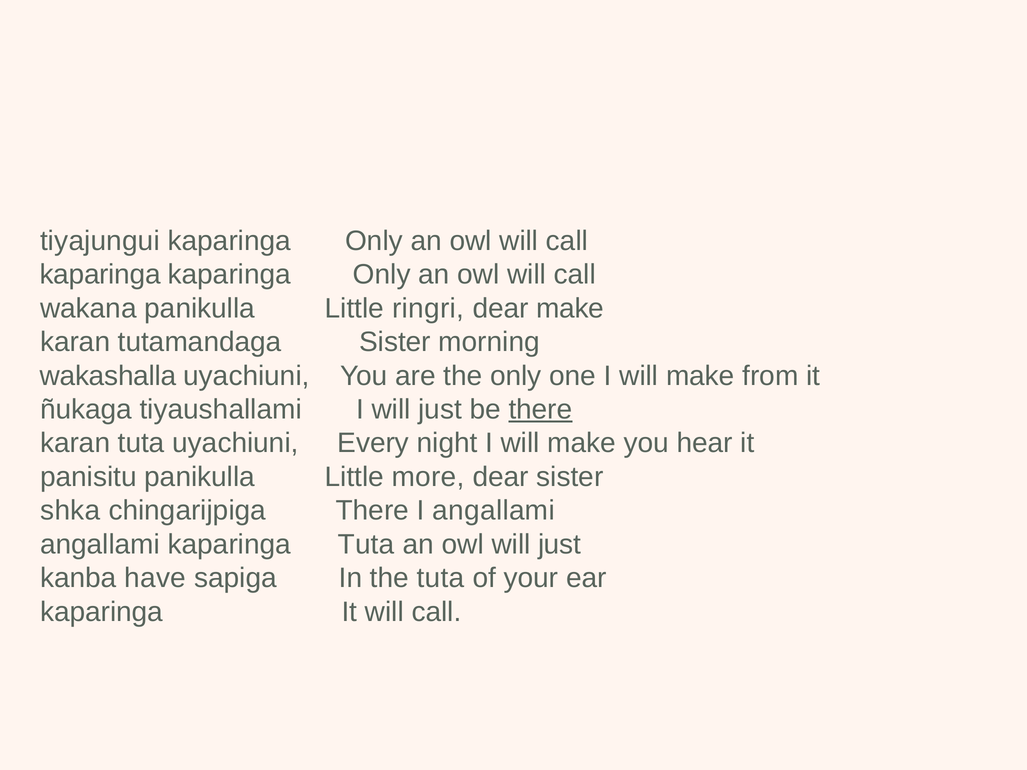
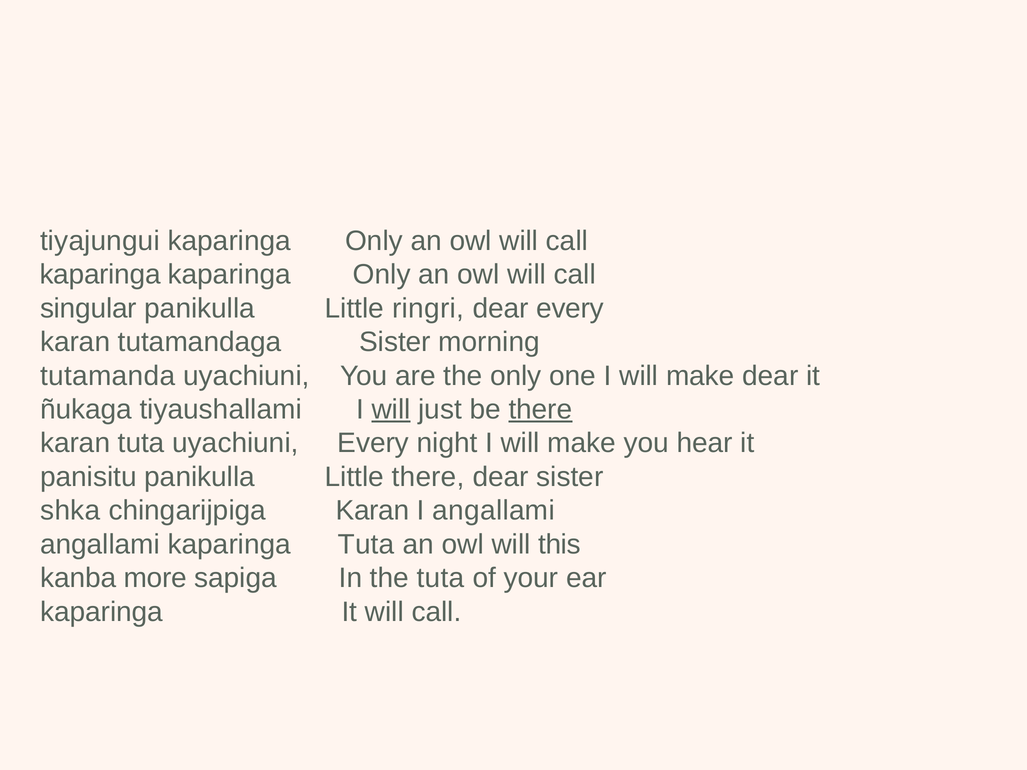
wakana: wakana -> singular
dear make: make -> every
wakashalla: wakashalla -> tutamanda
make from: from -> dear
will at (391, 410) underline: none -> present
Little more: more -> there
chingarijpiga There: There -> Karan
owl will just: just -> this
have: have -> more
